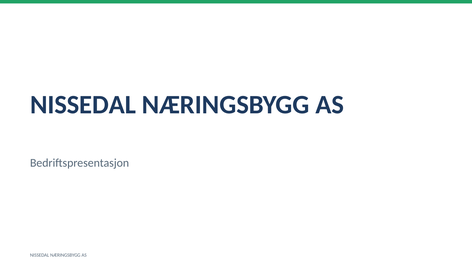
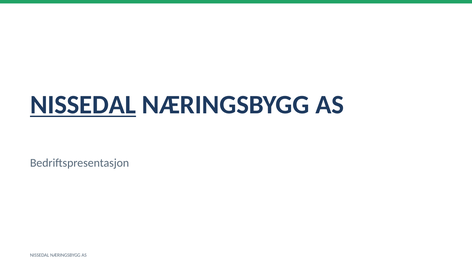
NISSEDAL at (83, 105) underline: none -> present
